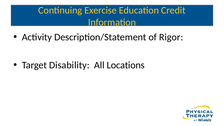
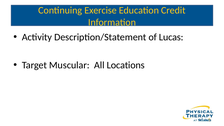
Rigor: Rigor -> Lucas
Disability: Disability -> Muscular
